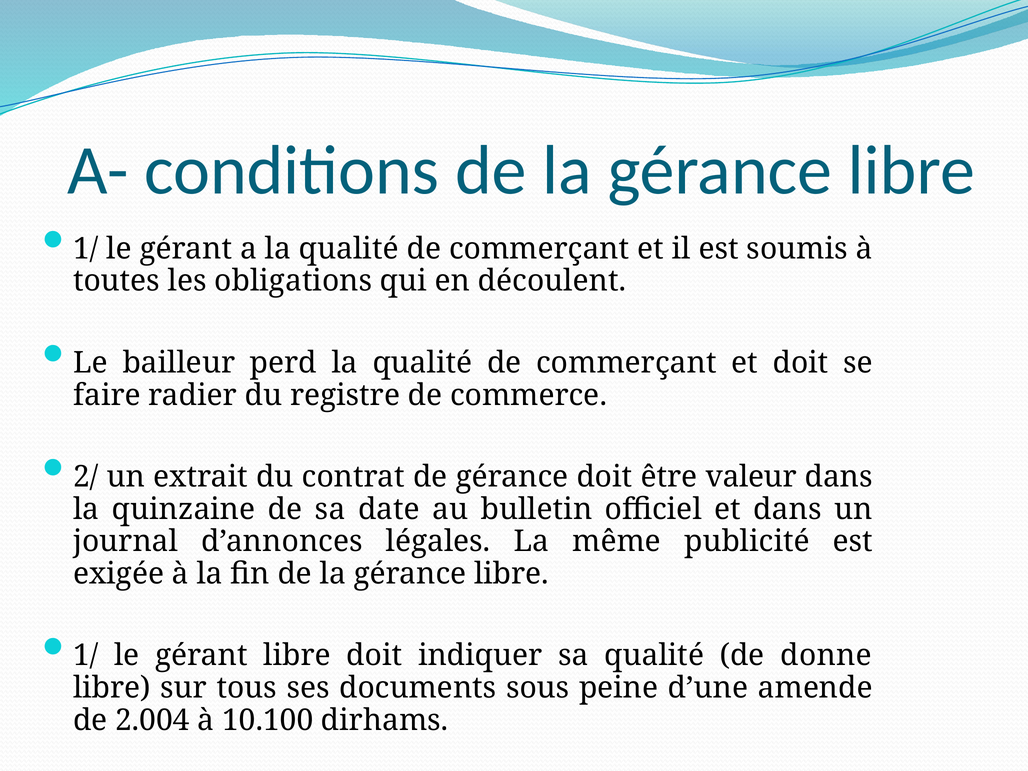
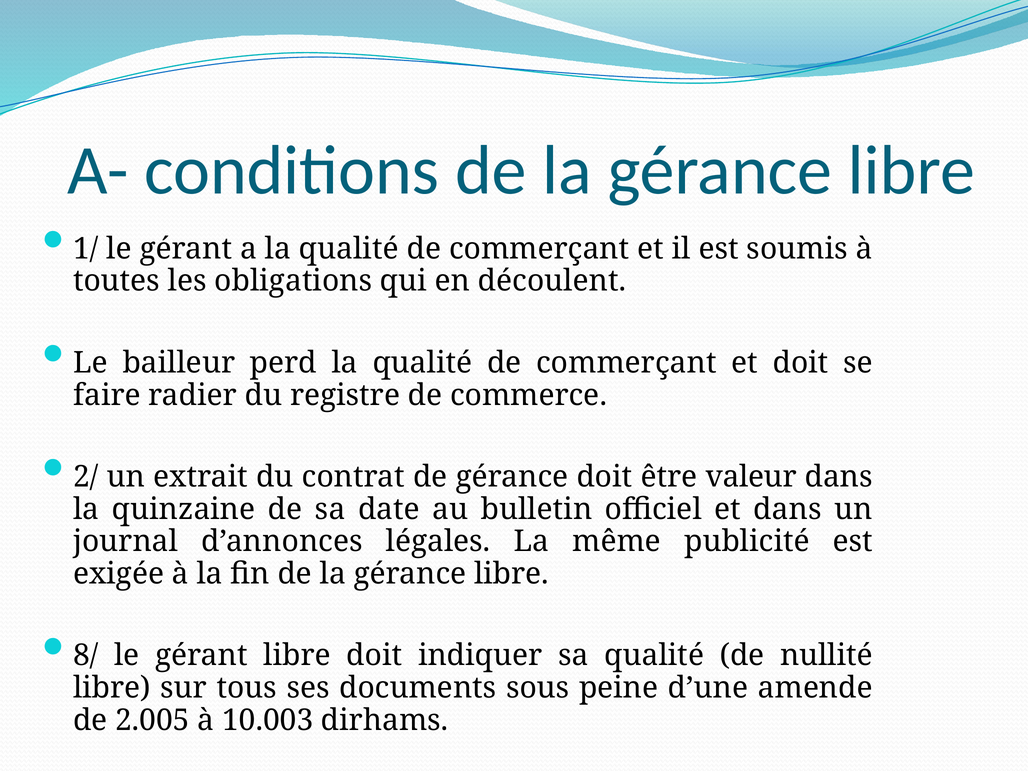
1/ at (86, 656): 1/ -> 8/
donne: donne -> nullité
2.004: 2.004 -> 2.005
10.100: 10.100 -> 10.003
